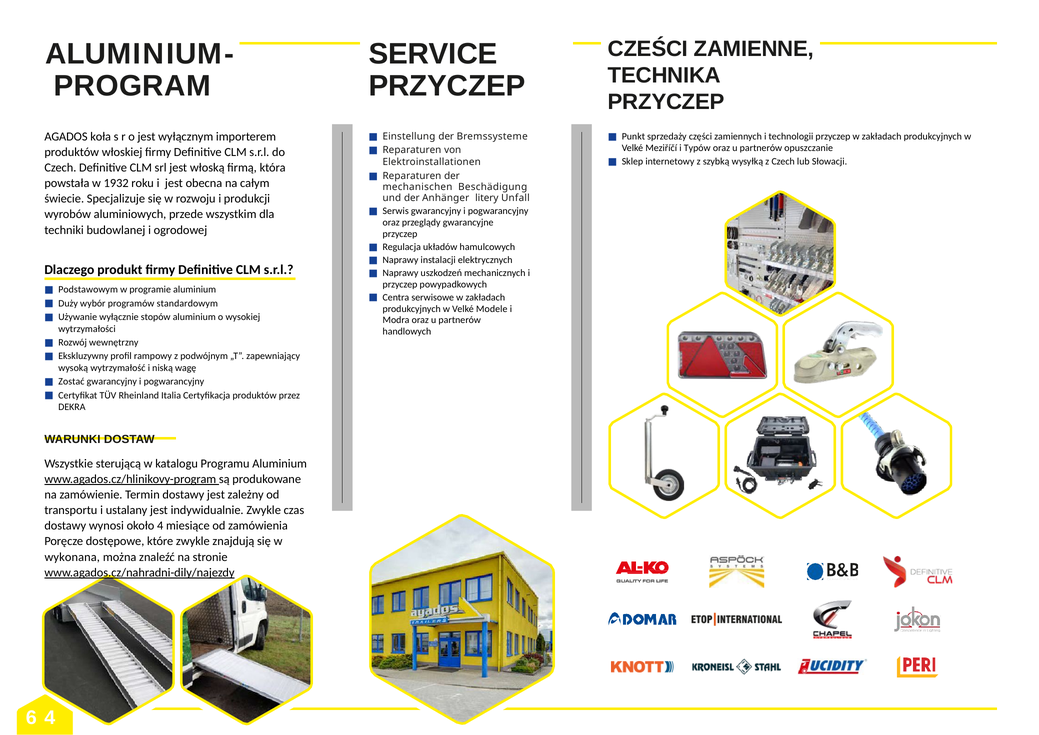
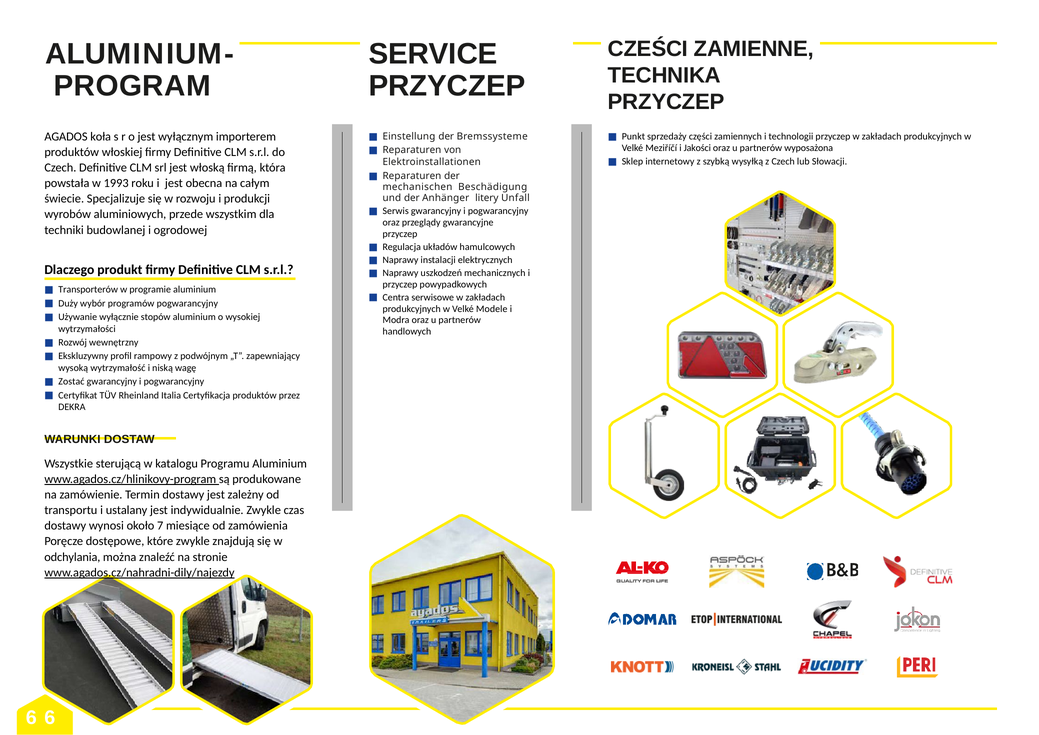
Typów: Typów -> Jakości
opuszczanie: opuszczanie -> wyposażona
1932: 1932 -> 1993
Podstawowym: Podstawowym -> Transporterów
programów standardowym: standardowym -> pogwarancyjny
około 4: 4 -> 7
wykonana: wykonana -> odchylania
4 at (50, 718): 4 -> 6
